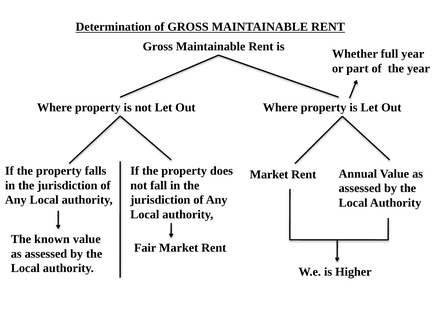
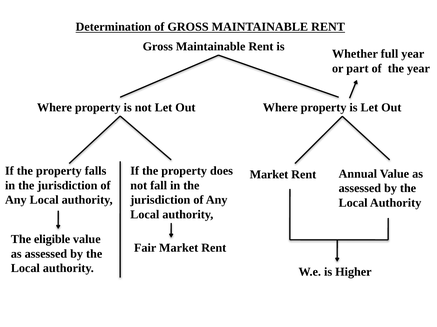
known: known -> eligible
